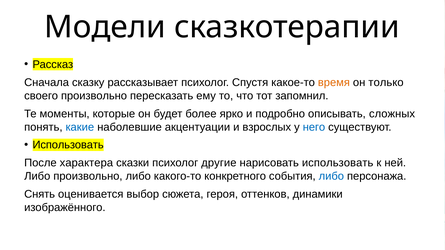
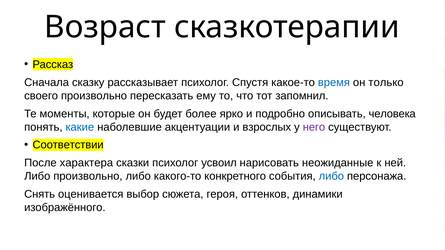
Модели: Модели -> Возраст
время colour: orange -> blue
сложных: сложных -> человека
него colour: blue -> purple
Использовать at (68, 145): Использовать -> Соответствии
другие: другие -> усвоил
нарисовать использовать: использовать -> неожиданные
